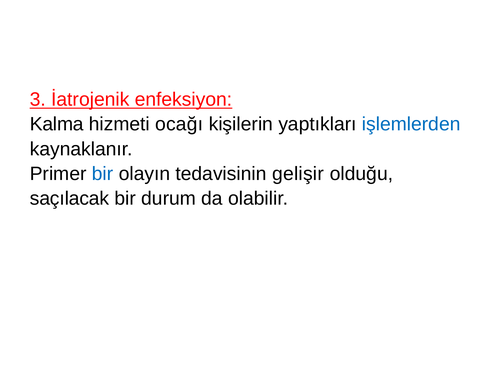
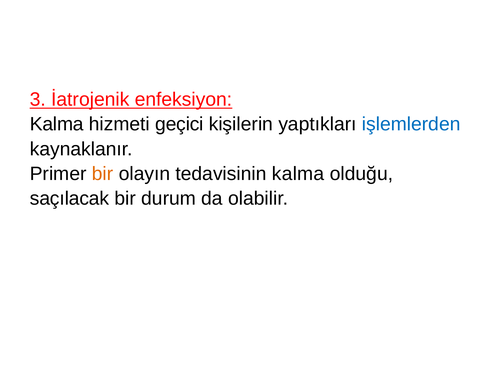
ocağı: ocağı -> geçici
bir at (103, 174) colour: blue -> orange
tedavisinin gelişir: gelişir -> kalma
